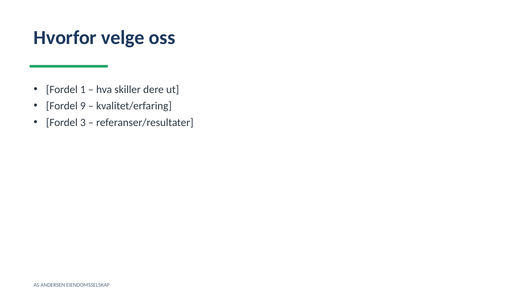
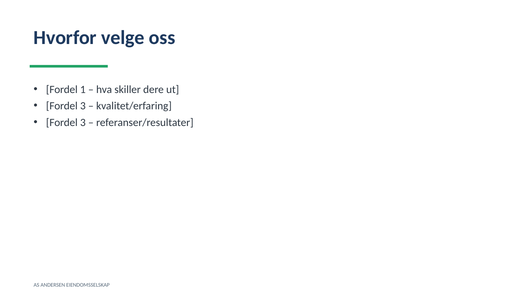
9 at (83, 106): 9 -> 3
